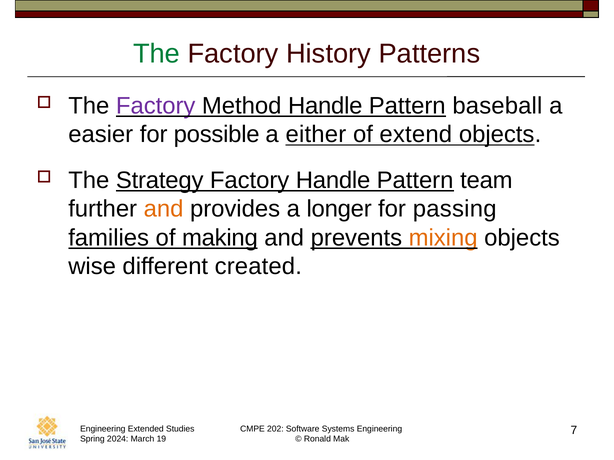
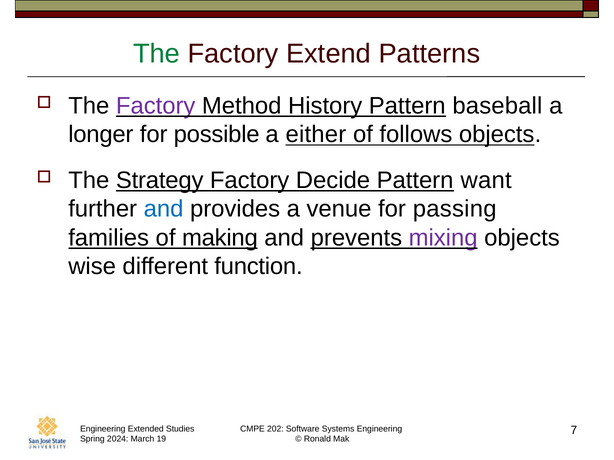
History: History -> Extend
Method Handle: Handle -> History
easier: easier -> longer
extend: extend -> follows
Factory Handle: Handle -> Decide
team: team -> want
and at (164, 209) colour: orange -> blue
longer: longer -> venue
mixing colour: orange -> purple
created: created -> function
